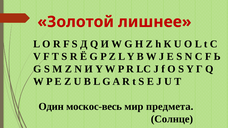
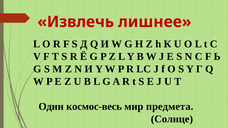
Золотой: Золотой -> Извлечь
москос-весь: москос-весь -> космос-весь
